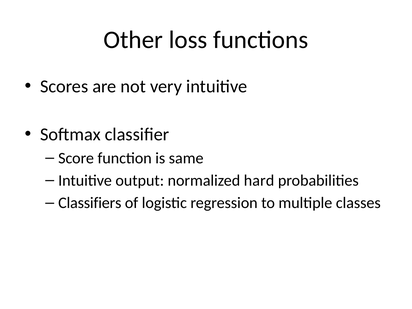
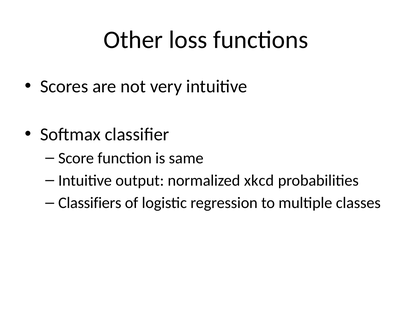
hard: hard -> xkcd
